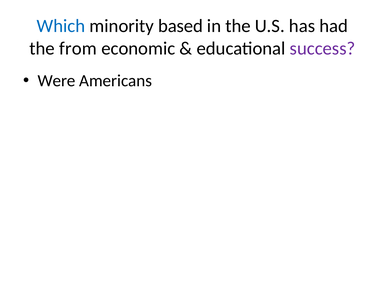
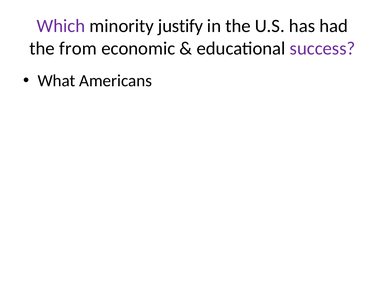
Which colour: blue -> purple
based: based -> justify
Were: Were -> What
